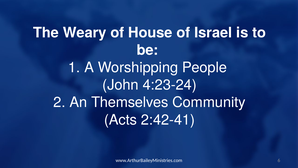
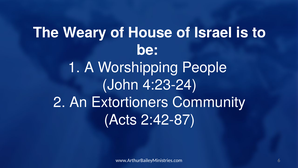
Themselves: Themselves -> Extortioners
2:42-41: 2:42-41 -> 2:42-87
